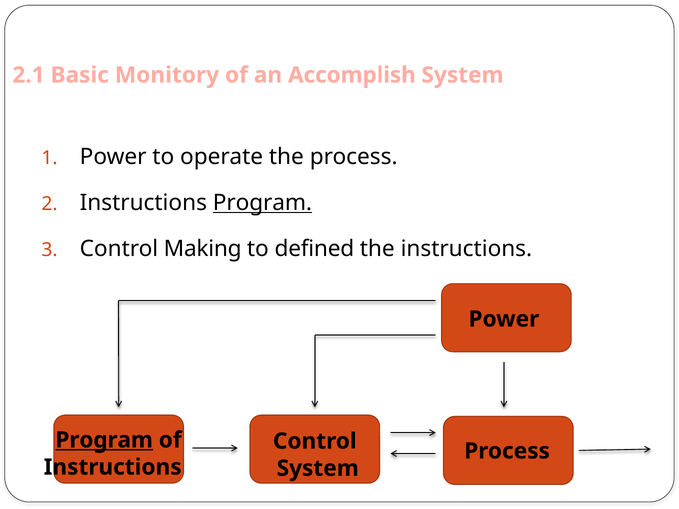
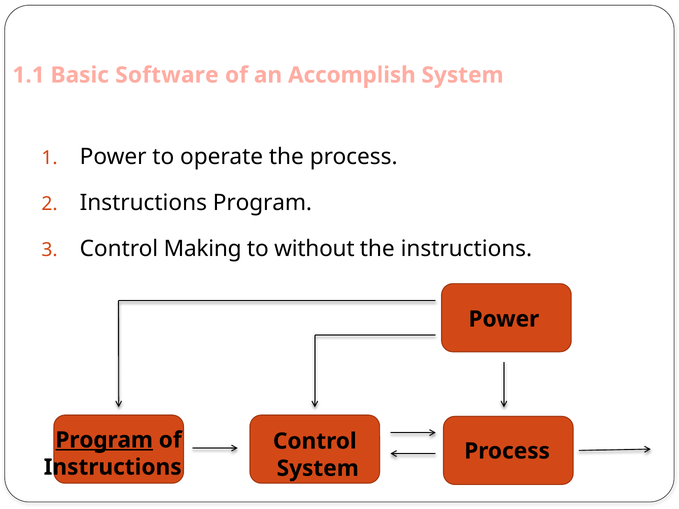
2.1: 2.1 -> 1.1
Monitory: Monitory -> Software
Program at (262, 203) underline: present -> none
defined: defined -> without
